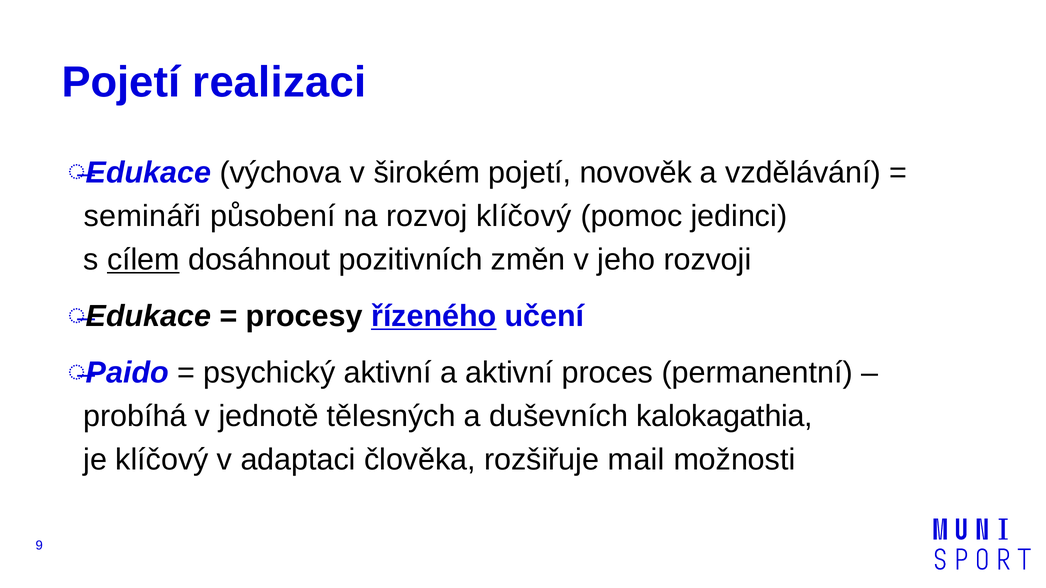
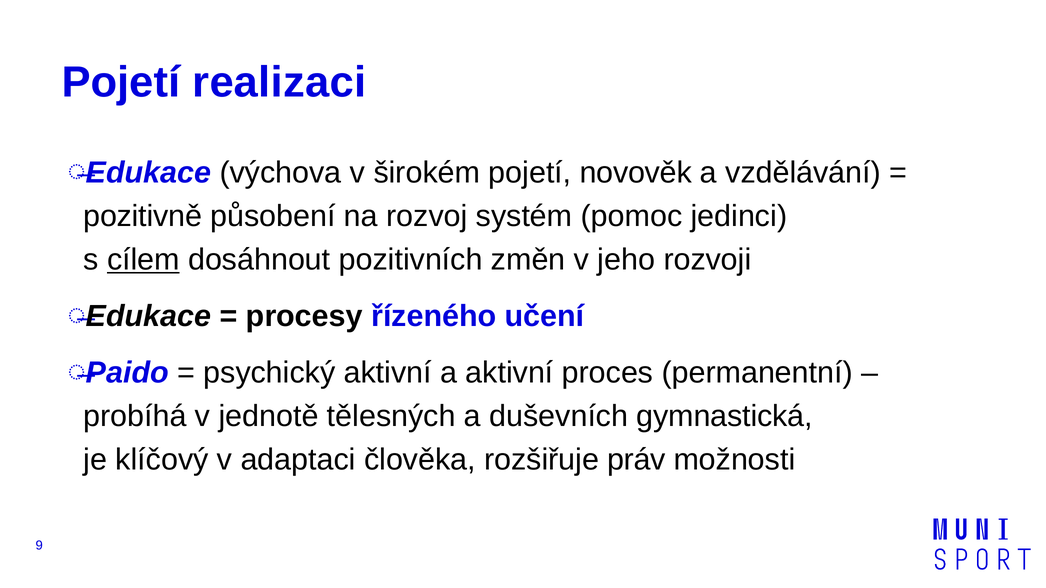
semináři: semináři -> pozitivně
rozvoj klíčový: klíčový -> systém
řízeného underline: present -> none
kalokagathia: kalokagathia -> gymnastická
mail: mail -> práv
